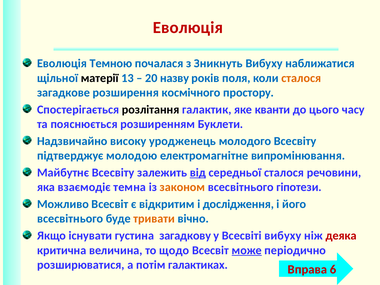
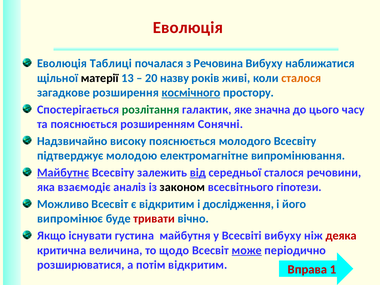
Темною: Темною -> Таблиці
Зникнуть: Зникнуть -> Речовина
поля: поля -> живі
космічного underline: none -> present
розлітання colour: black -> green
кванти: кванти -> значна
Буклети: Буклети -> Сонячні
високу уродженець: уродженець -> пояснюється
Майбутнє underline: none -> present
темна: темна -> аналіз
законом colour: orange -> black
всесвітнього at (70, 219): всесвітнього -> випромінює
тривати colour: orange -> red
загадкову: загадкову -> майбутня
потім галактиках: галактиках -> відкритим
6: 6 -> 1
